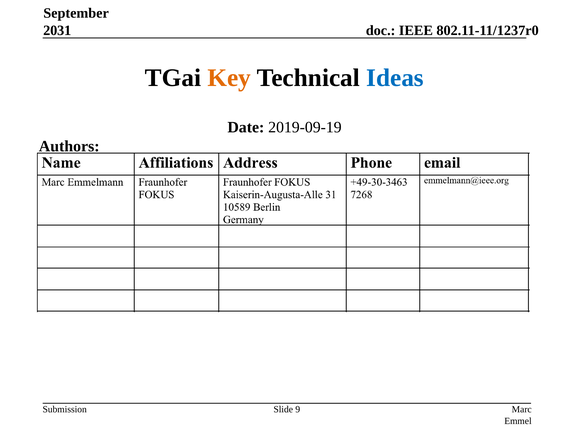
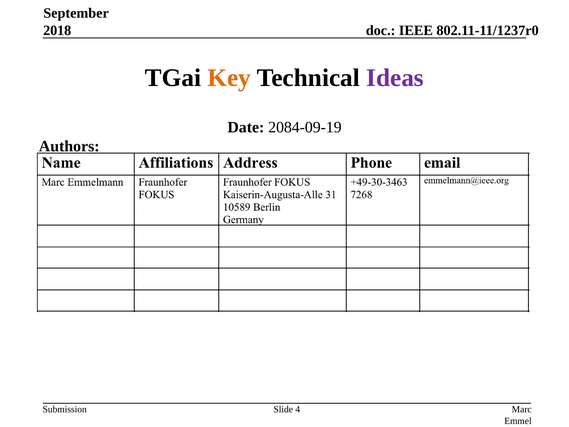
2031: 2031 -> 2018
Ideas colour: blue -> purple
2019-09-19: 2019-09-19 -> 2084-09-19
9: 9 -> 4
